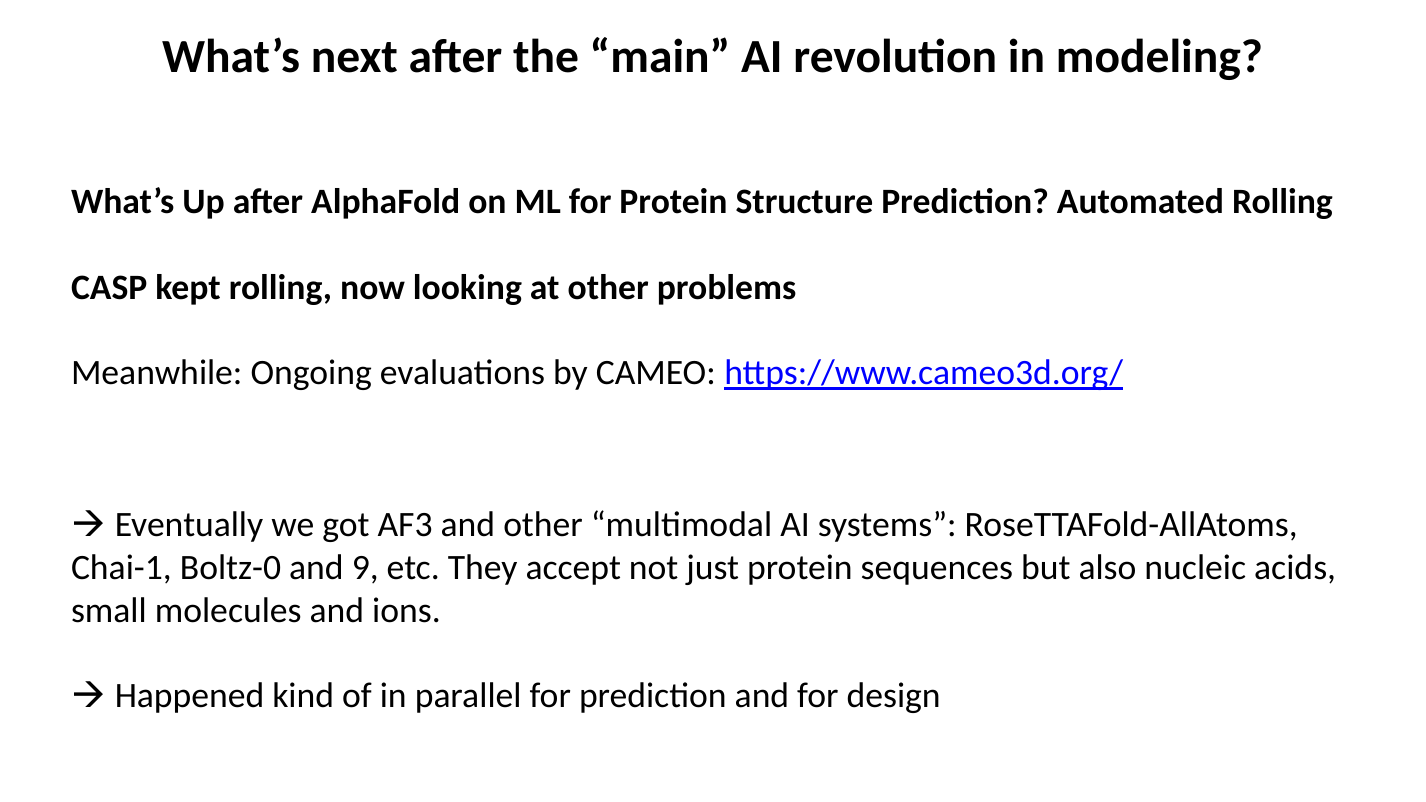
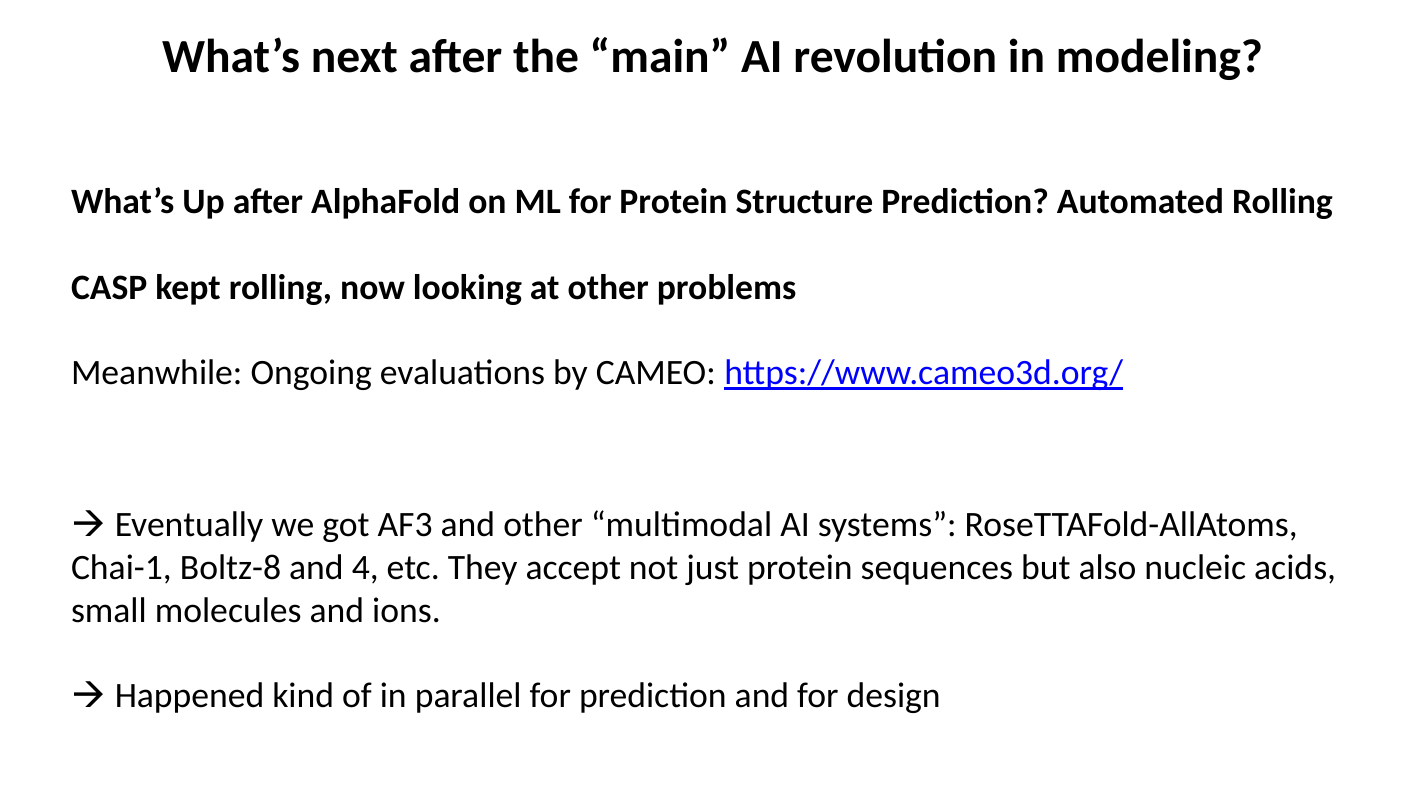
Boltz-0: Boltz-0 -> Boltz-8
9: 9 -> 4
